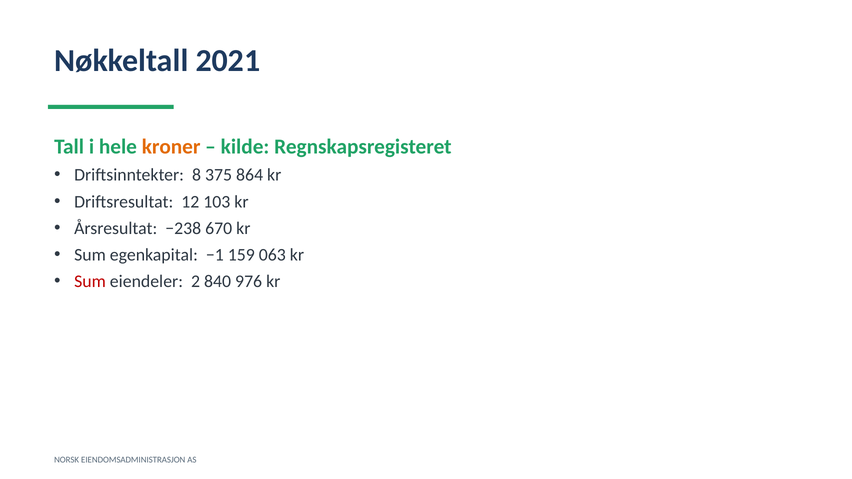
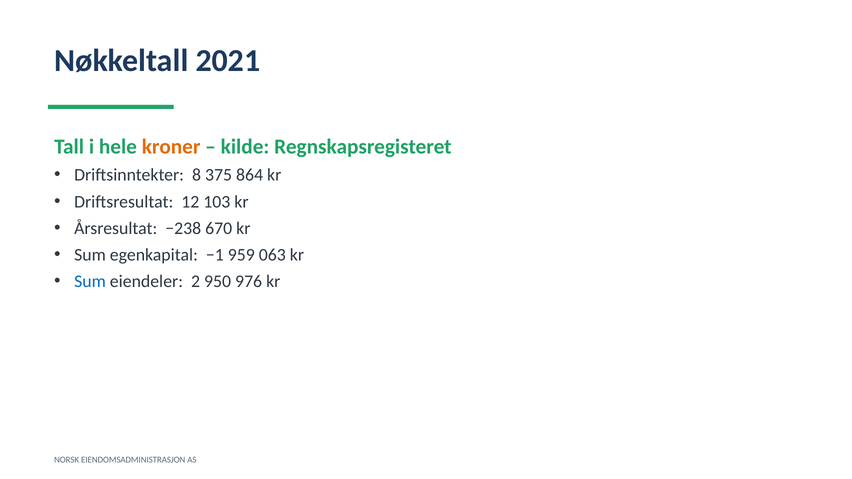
159: 159 -> 959
Sum at (90, 282) colour: red -> blue
840: 840 -> 950
